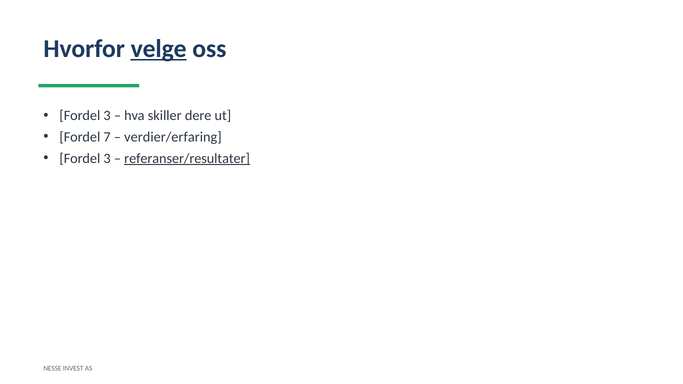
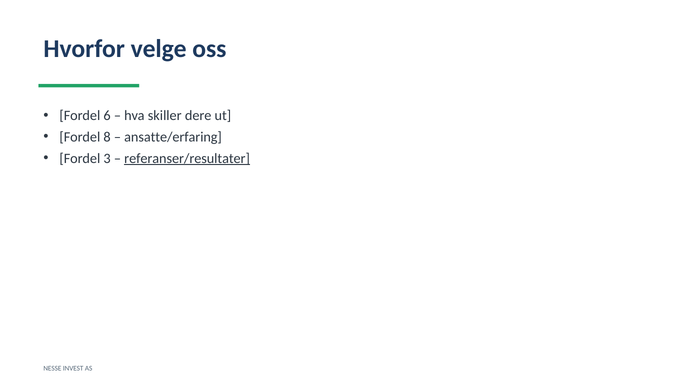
velge underline: present -> none
3 at (107, 116): 3 -> 6
7: 7 -> 8
verdier/erfaring: verdier/erfaring -> ansatte/erfaring
